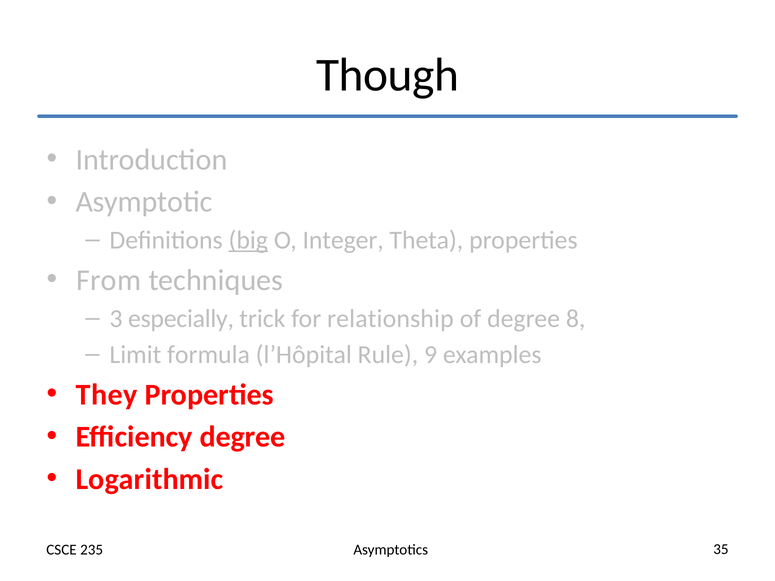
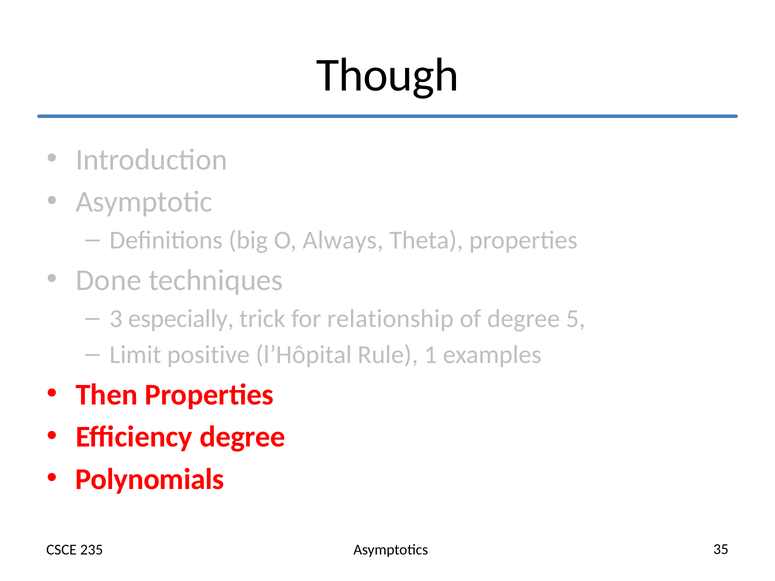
big underline: present -> none
Integer: Integer -> Always
From: From -> Done
8: 8 -> 5
formula: formula -> positive
9: 9 -> 1
They: They -> Then
Logarithmic: Logarithmic -> Polynomials
